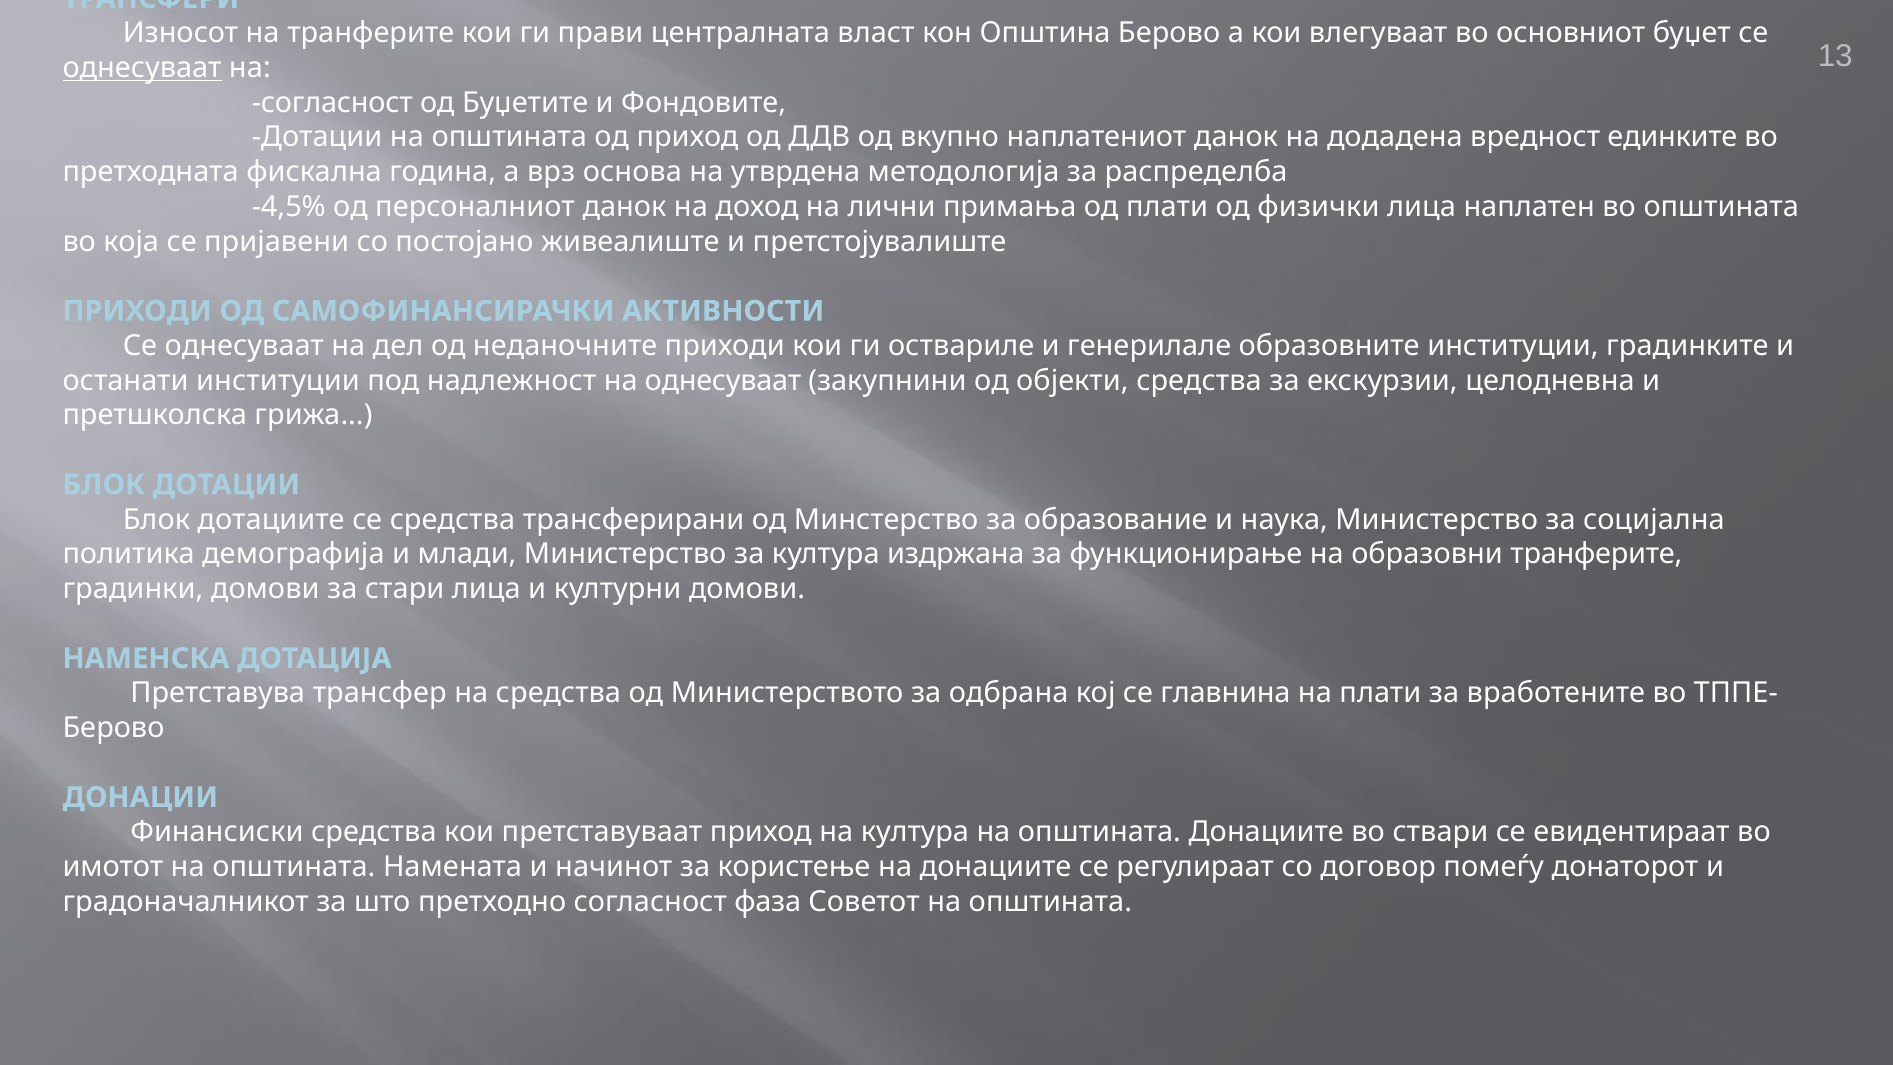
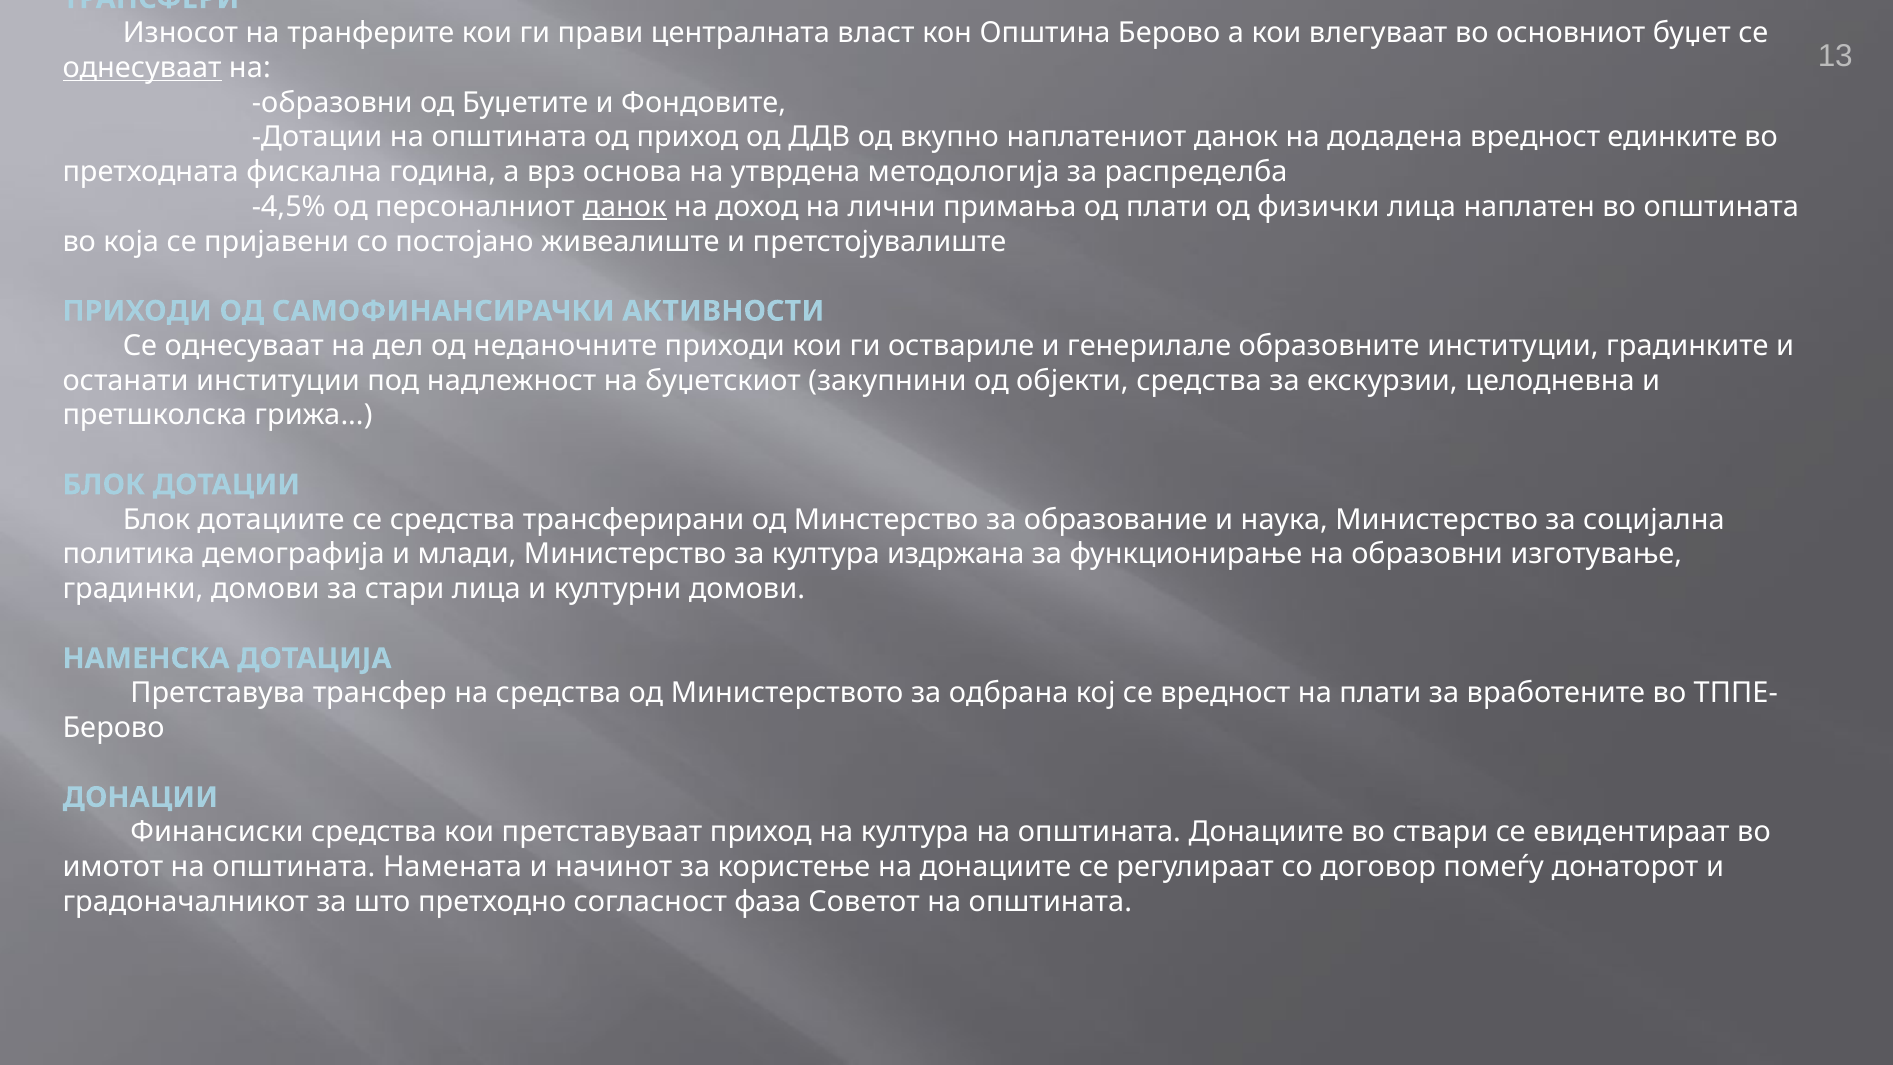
согласност at (332, 103): согласност -> образовни
данок at (625, 207) underline: none -> present
на однесуваат: однесуваат -> буџетскиот
образовни транферите: транферите -> изготување
се главнина: главнина -> вредност
